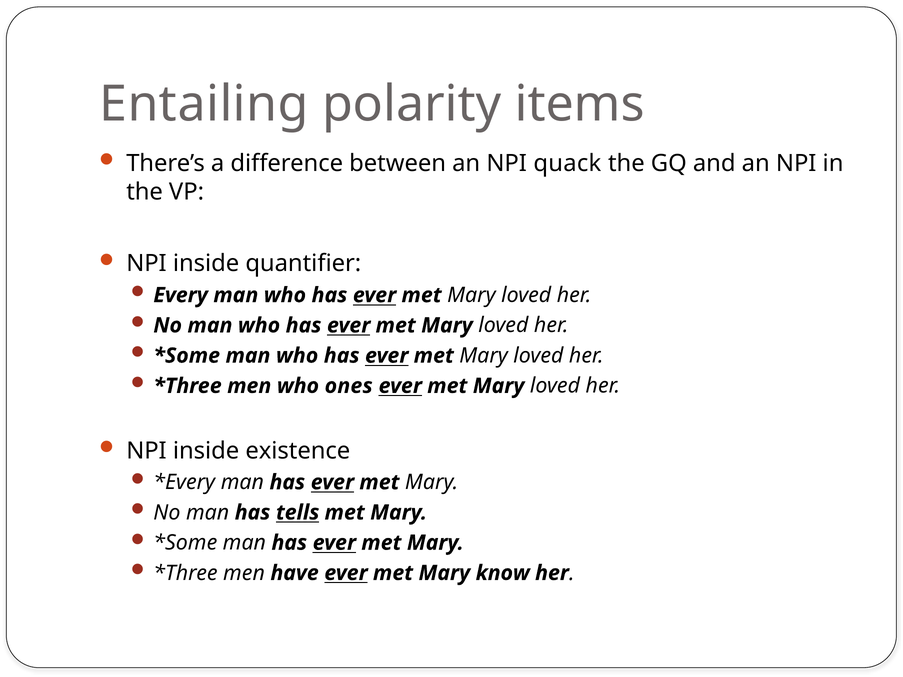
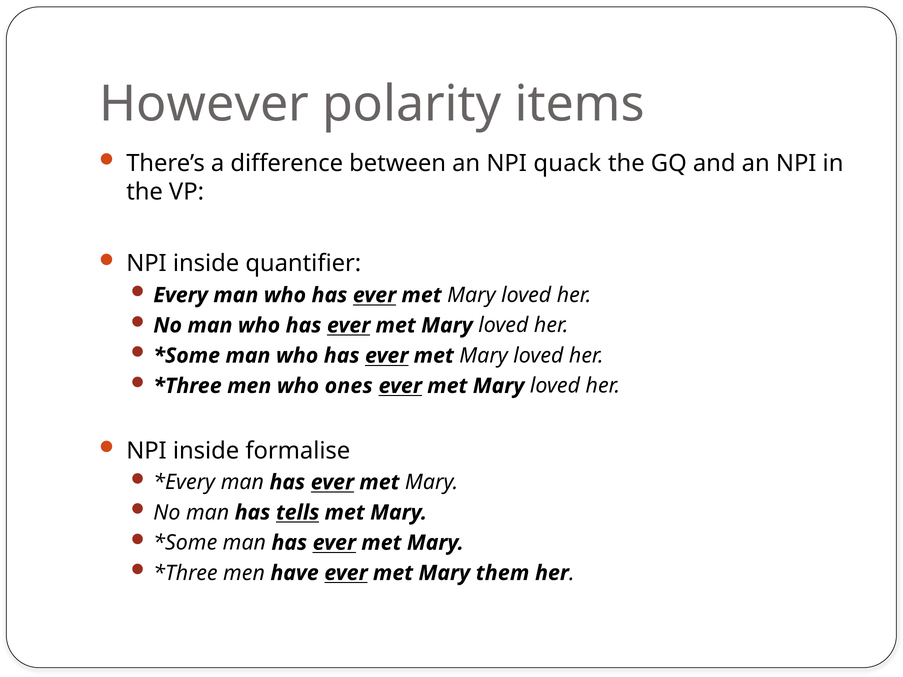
Entailing: Entailing -> However
existence: existence -> formalise
know: know -> them
